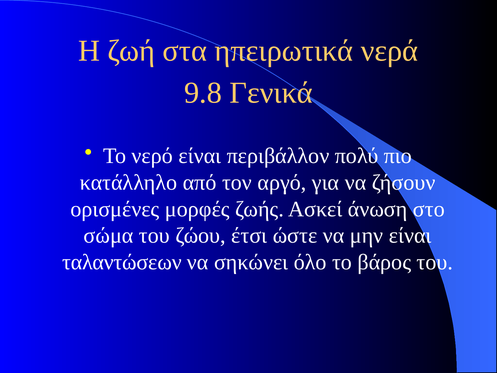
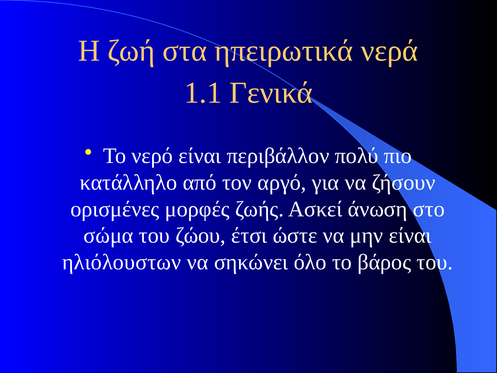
9.8: 9.8 -> 1.1
ταλαντώσεων: ταλαντώσεων -> ηλιόλουστων
